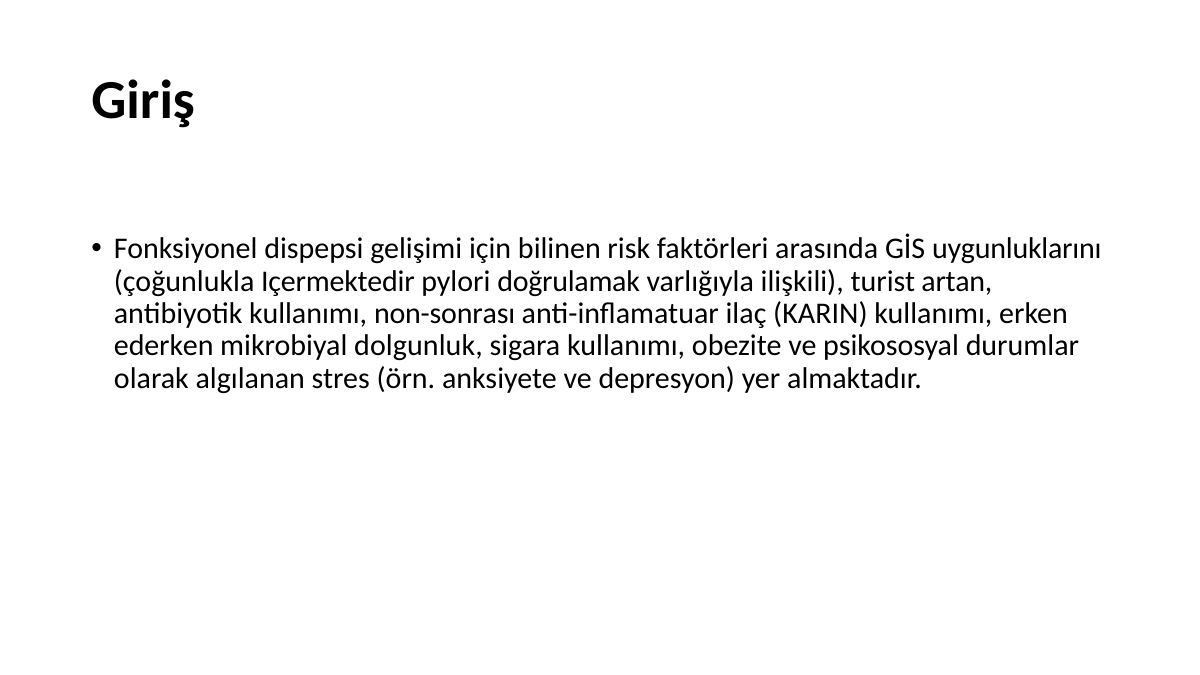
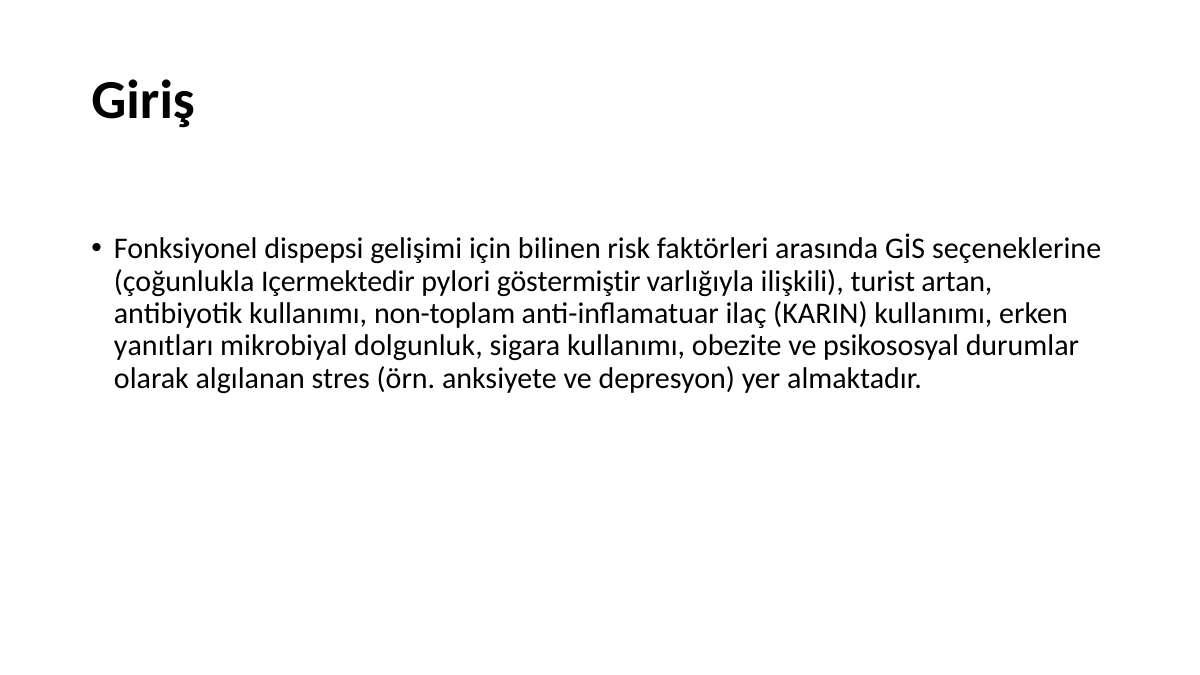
uygunluklarını: uygunluklarını -> seçeneklerine
doğrulamak: doğrulamak -> göstermiştir
non-sonrası: non-sonrası -> non-toplam
ederken: ederken -> yanıtları
